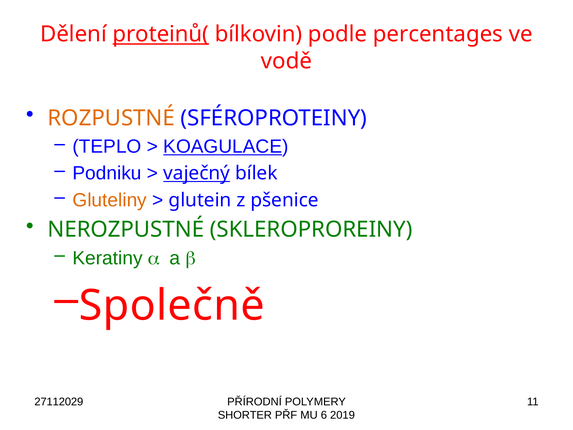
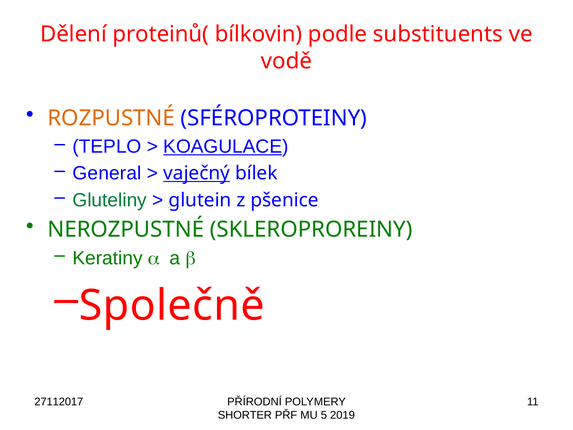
proteinů( underline: present -> none
percentages: percentages -> substituents
Podniku: Podniku -> General
Gluteliny colour: orange -> green
27112029: 27112029 -> 27112017
6: 6 -> 5
